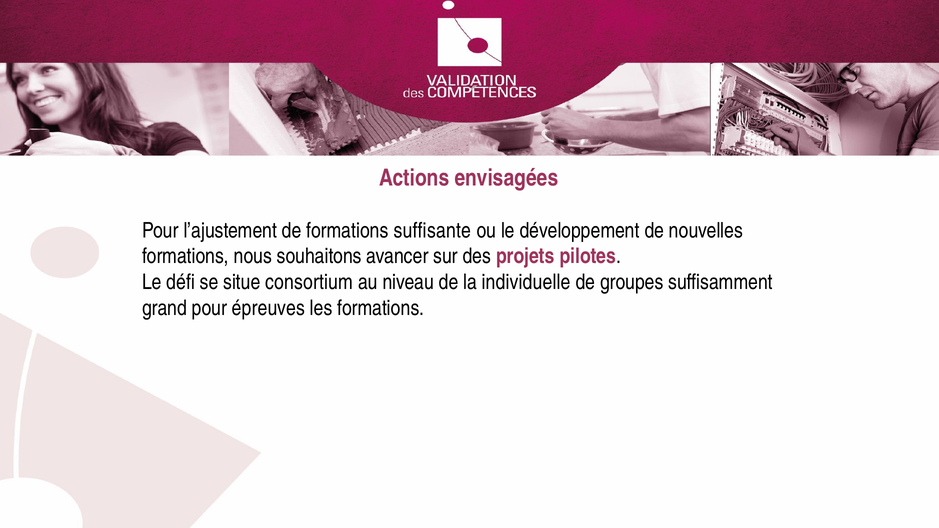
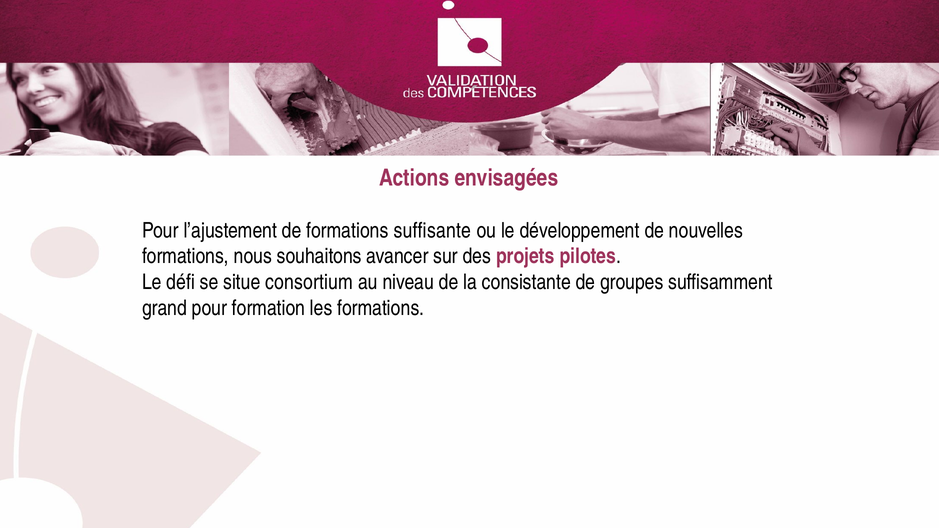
individuelle: individuelle -> consistante
épreuves: épreuves -> formation
